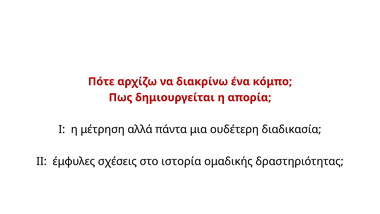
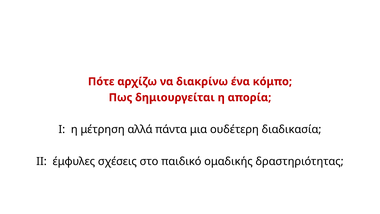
ιστορία: ιστορία -> παιδικό
